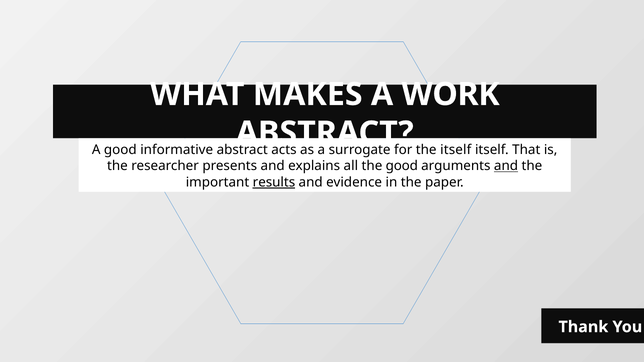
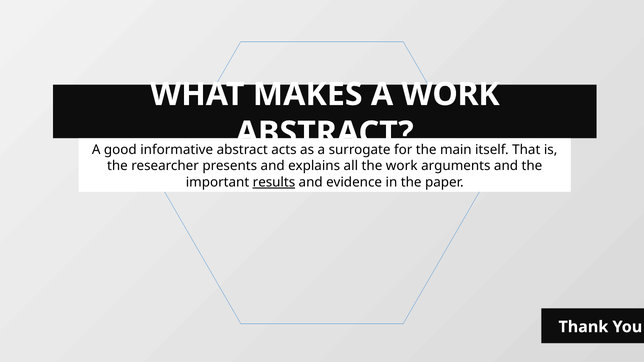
the itself: itself -> main
the good: good -> work
and at (506, 166) underline: present -> none
